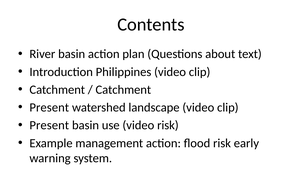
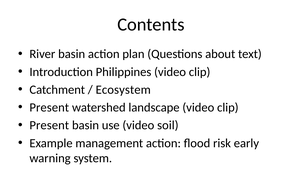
Catchment at (123, 90): Catchment -> Ecosystem
video risk: risk -> soil
